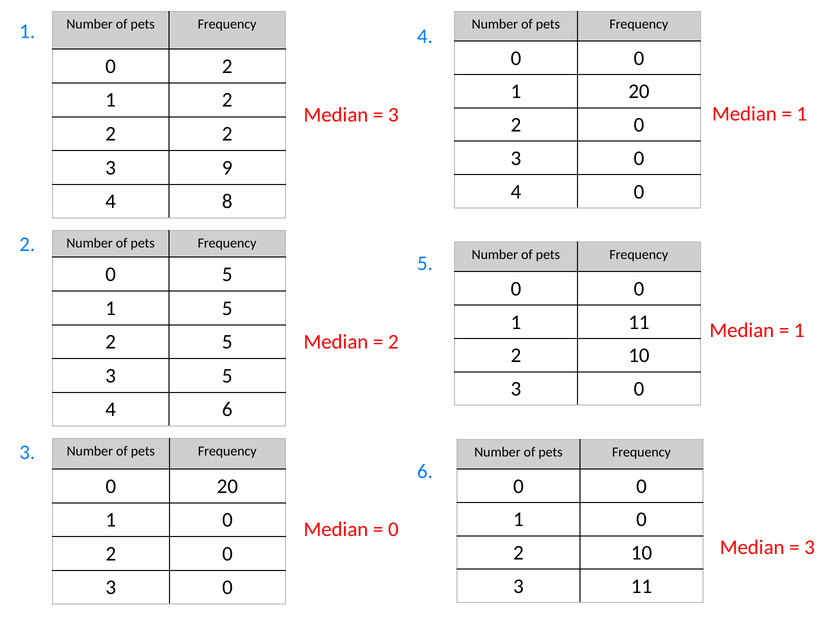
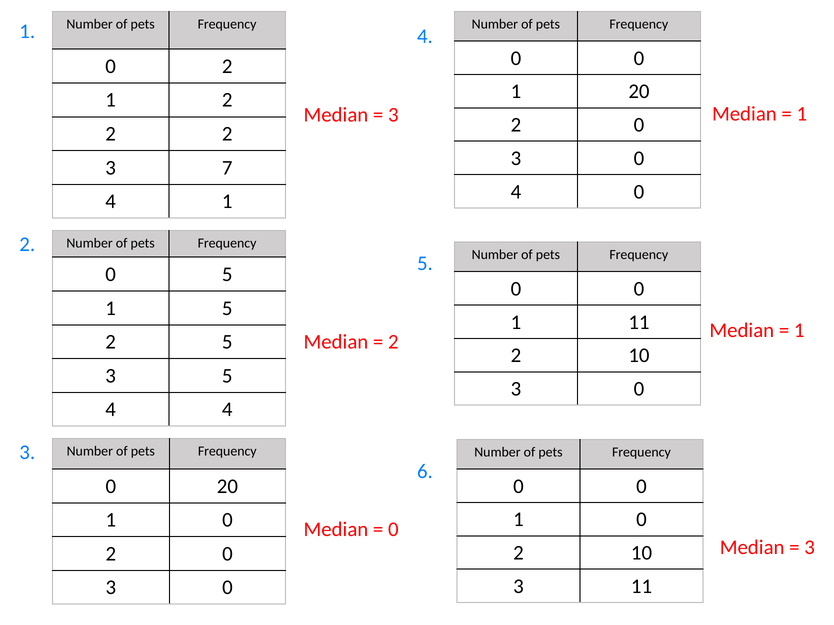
9: 9 -> 7
4 8: 8 -> 1
4 6: 6 -> 4
